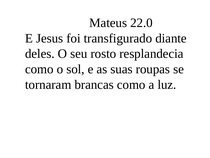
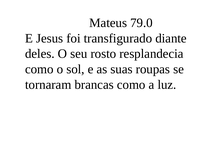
22.0: 22.0 -> 79.0
